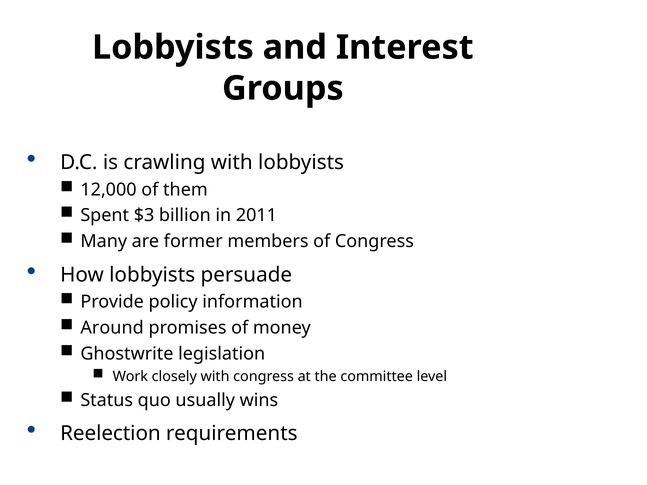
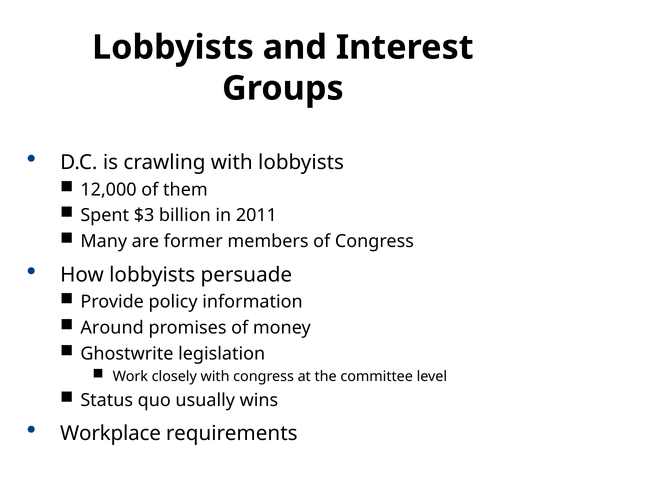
Reelection: Reelection -> Workplace
